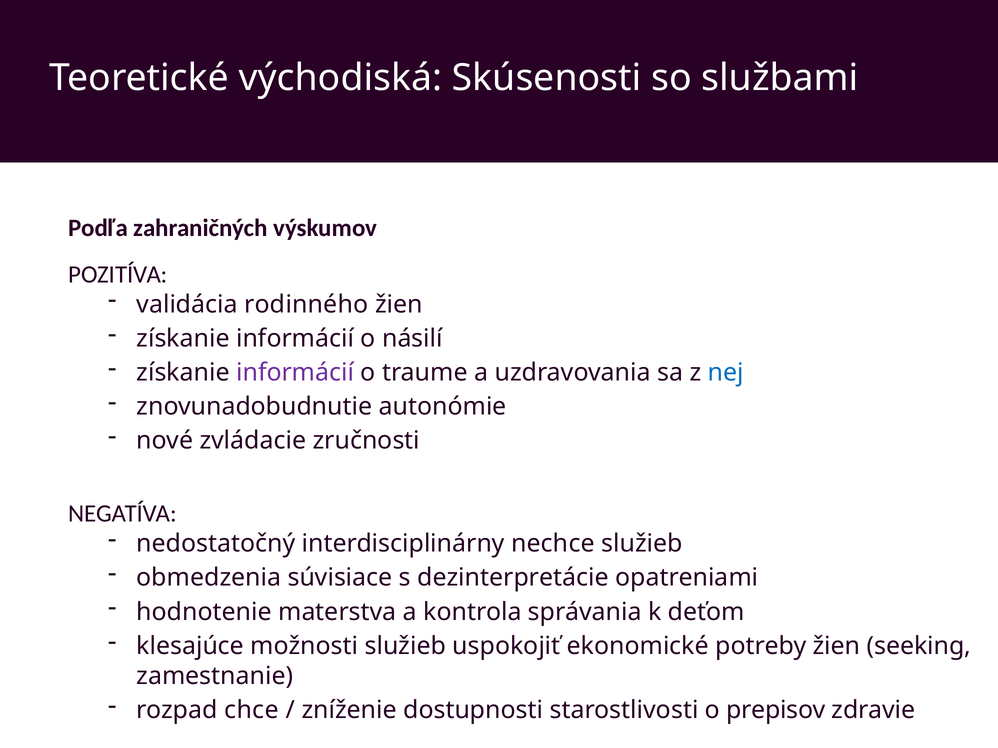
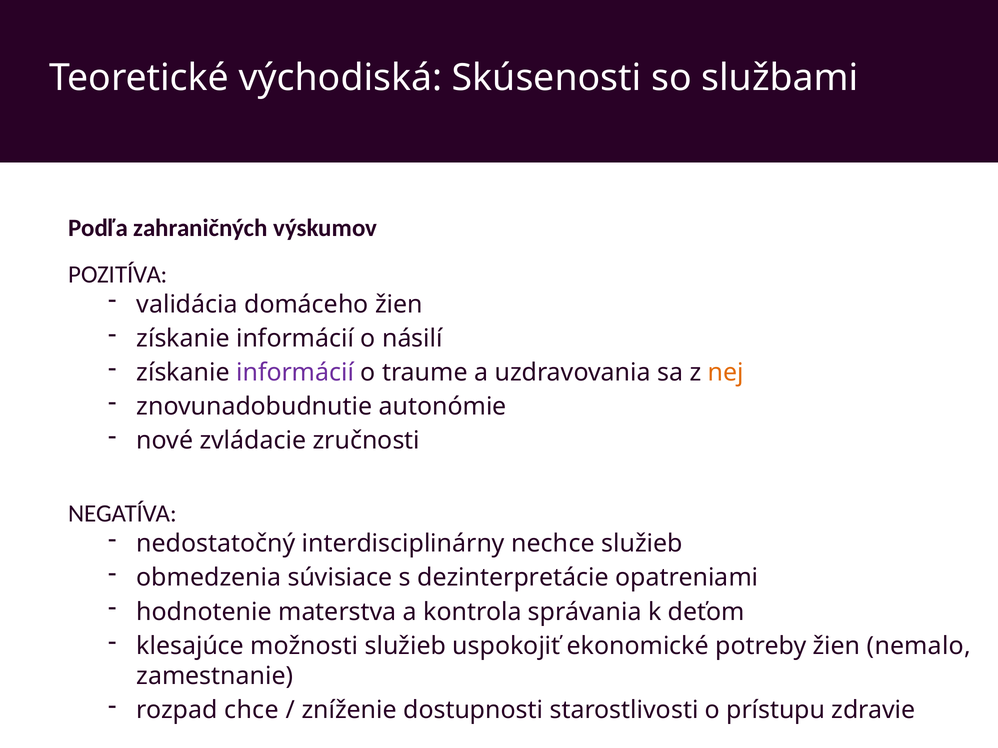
rodinného: rodinného -> domáceho
nej colour: blue -> orange
seeking: seeking -> nemalo
prepisov: prepisov -> prístupu
